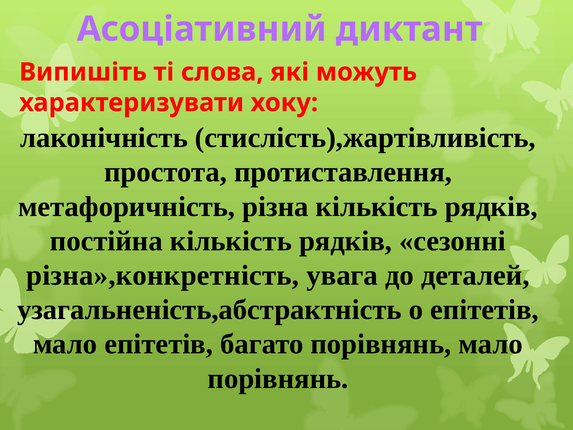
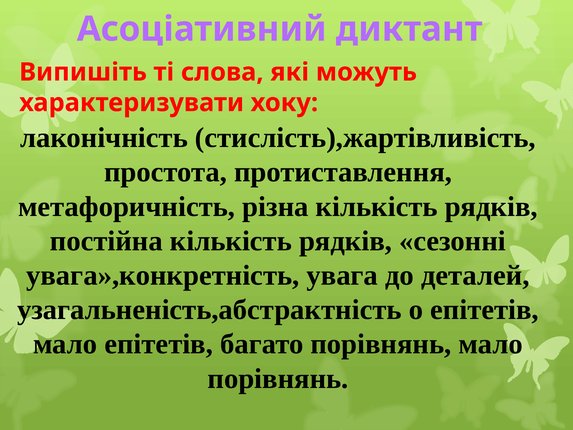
різна»,конкретність: різна»,конкретність -> увага»,конкретність
